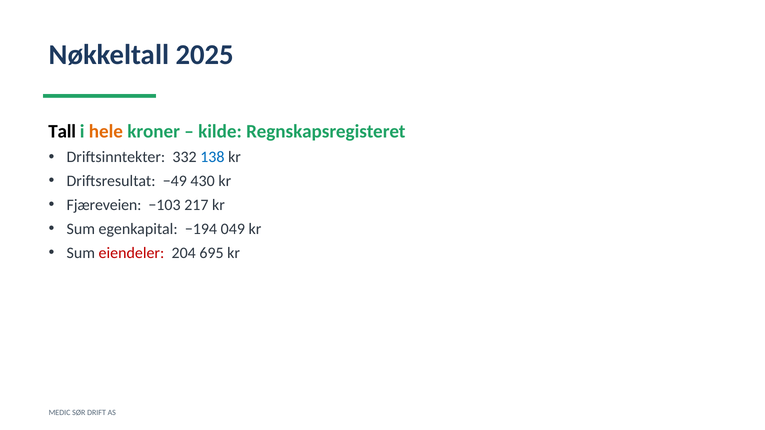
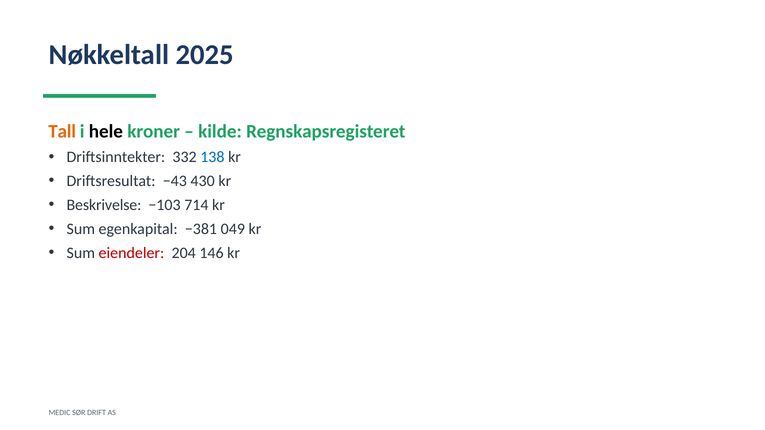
Tall colour: black -> orange
hele colour: orange -> black
−49: −49 -> −43
Fjæreveien: Fjæreveien -> Beskrivelse
217: 217 -> 714
−194: −194 -> −381
695: 695 -> 146
